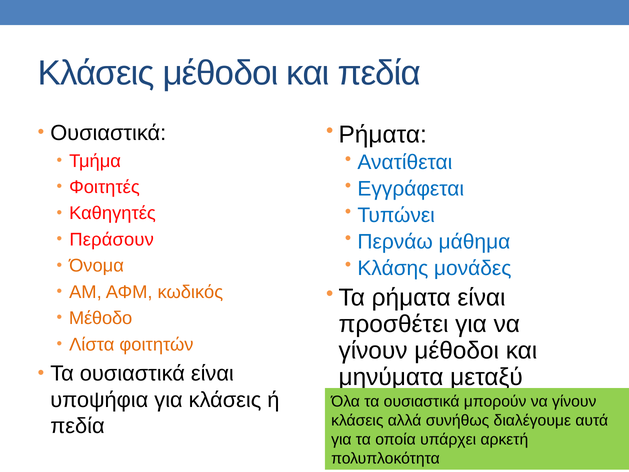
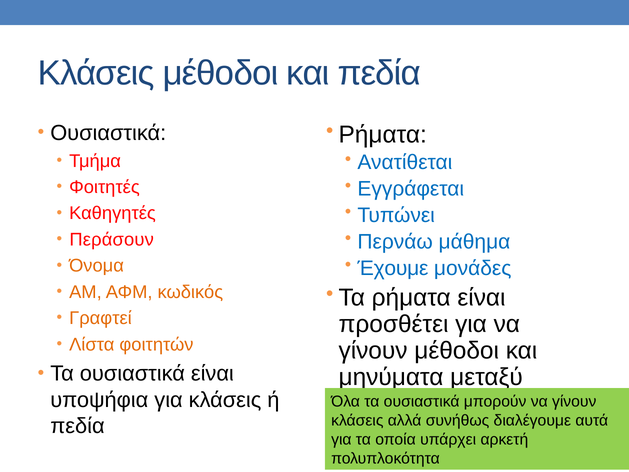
Κλάσης: Κλάσης -> Έχουμε
Μέθοδο: Μέθοδο -> Γραφτεί
